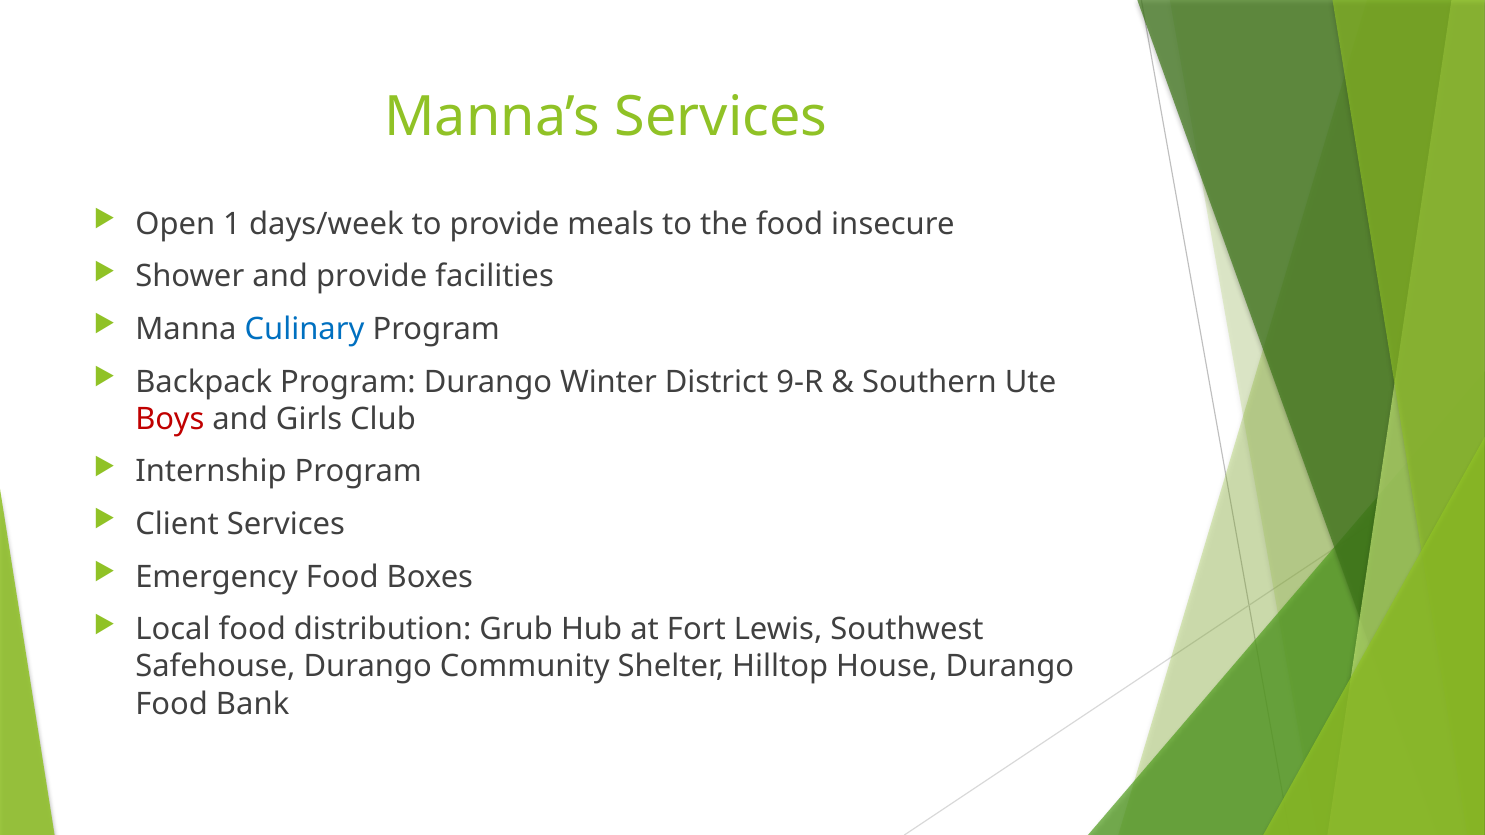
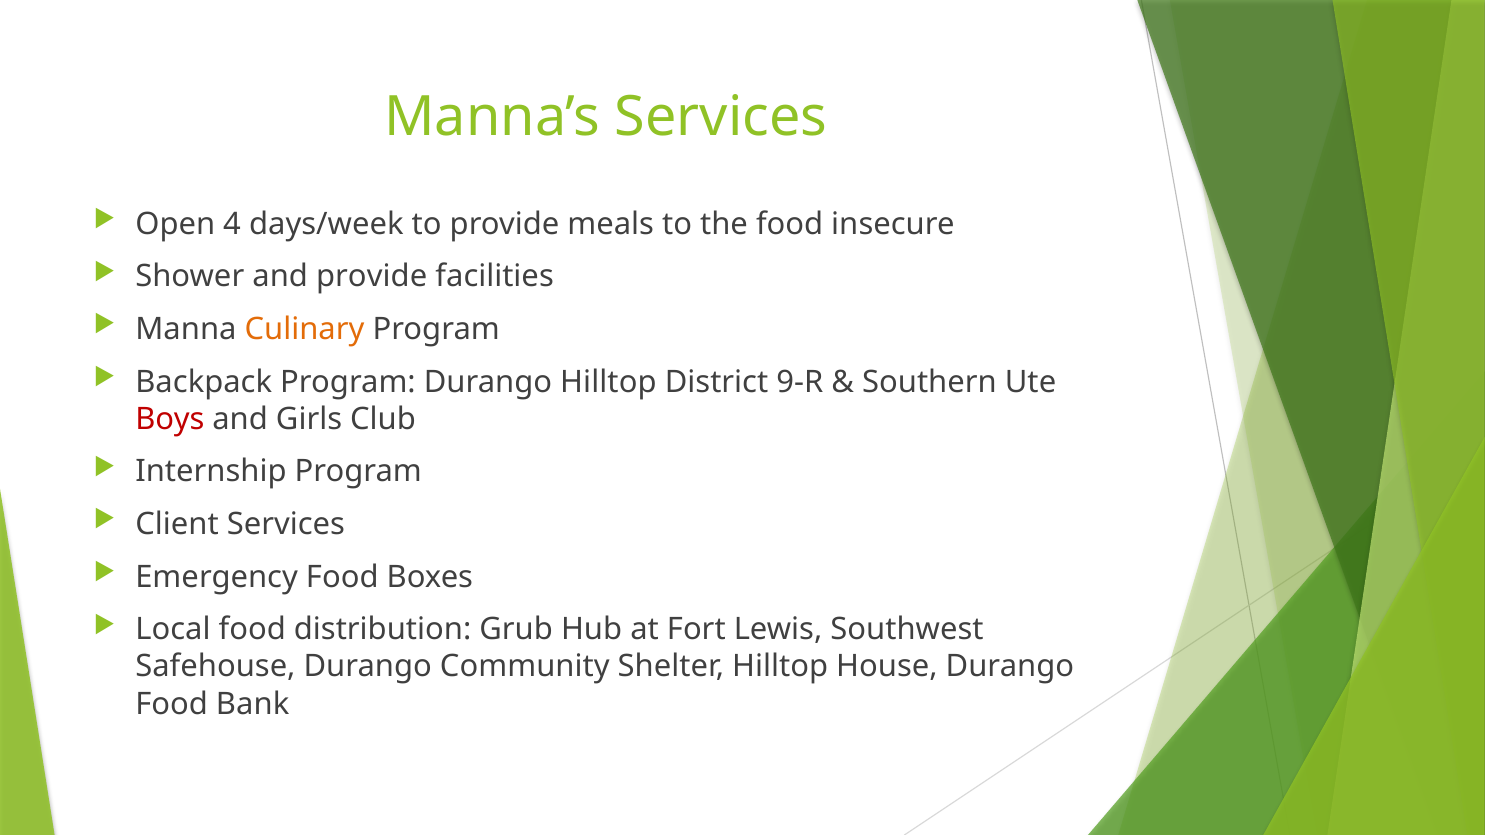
1: 1 -> 4
Culinary colour: blue -> orange
Durango Winter: Winter -> Hilltop
